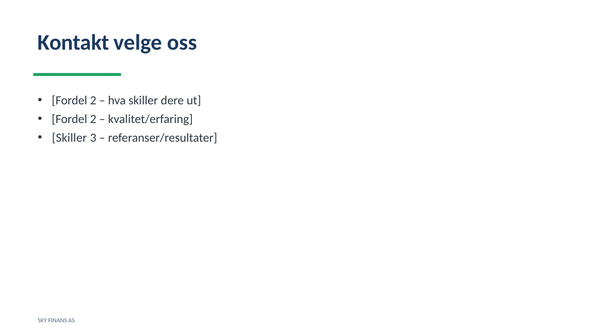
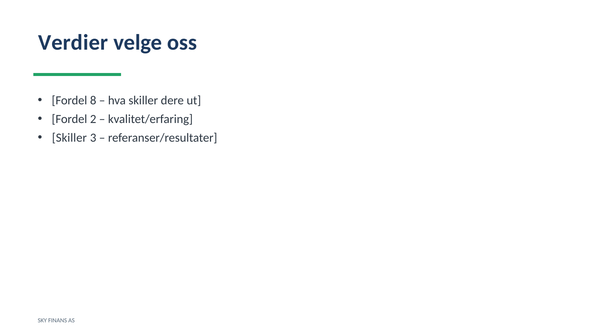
Kontakt: Kontakt -> Verdier
2 at (93, 101): 2 -> 8
